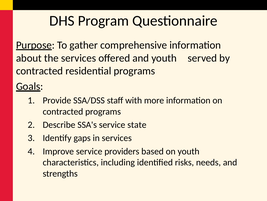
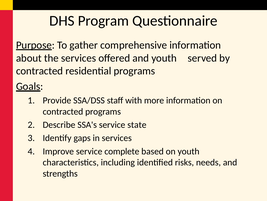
providers: providers -> complete
